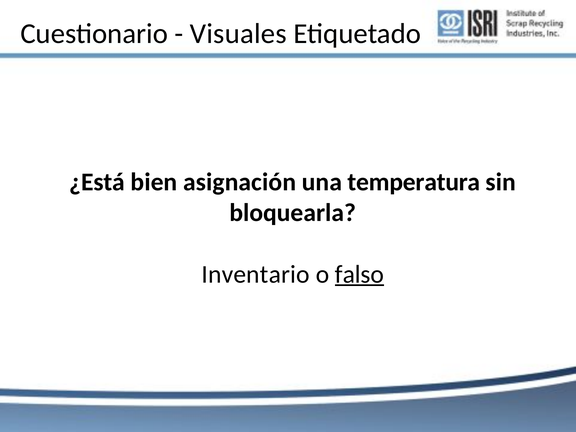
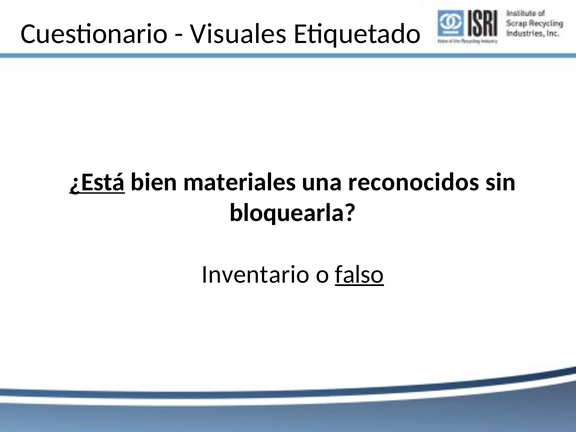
¿Está underline: none -> present
asignación: asignación -> materiales
temperatura: temperatura -> reconocidos
